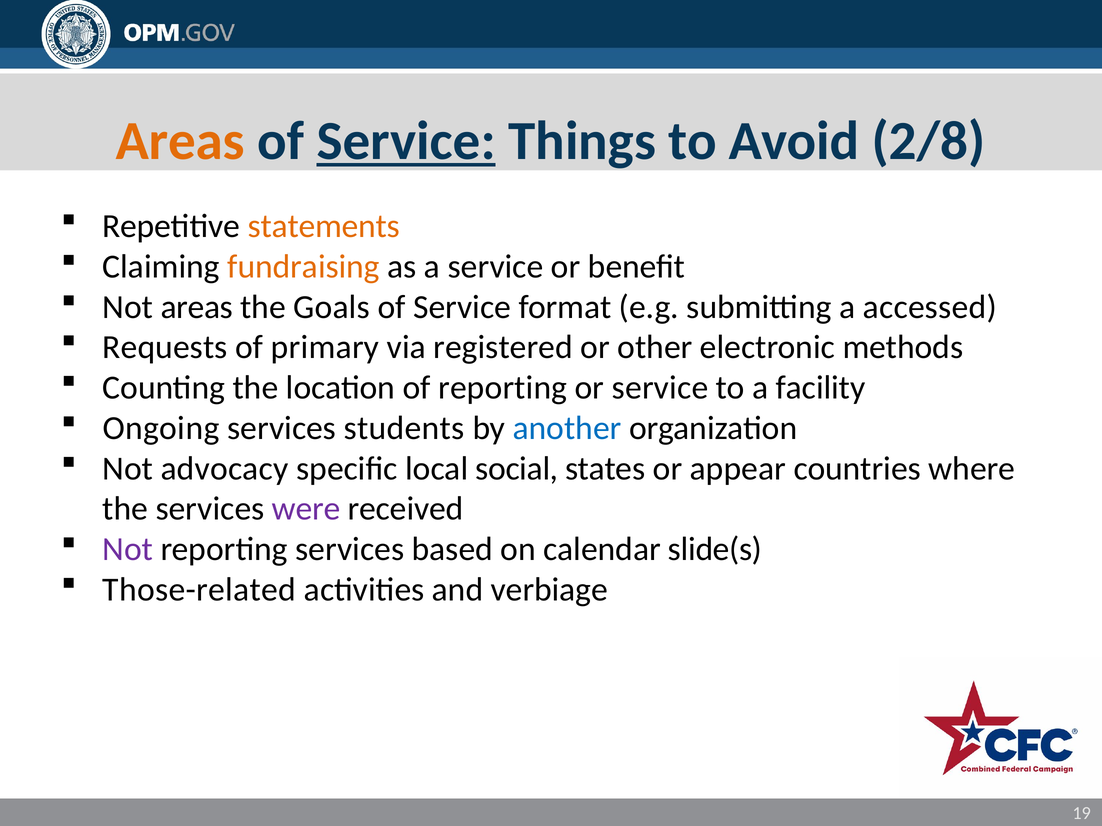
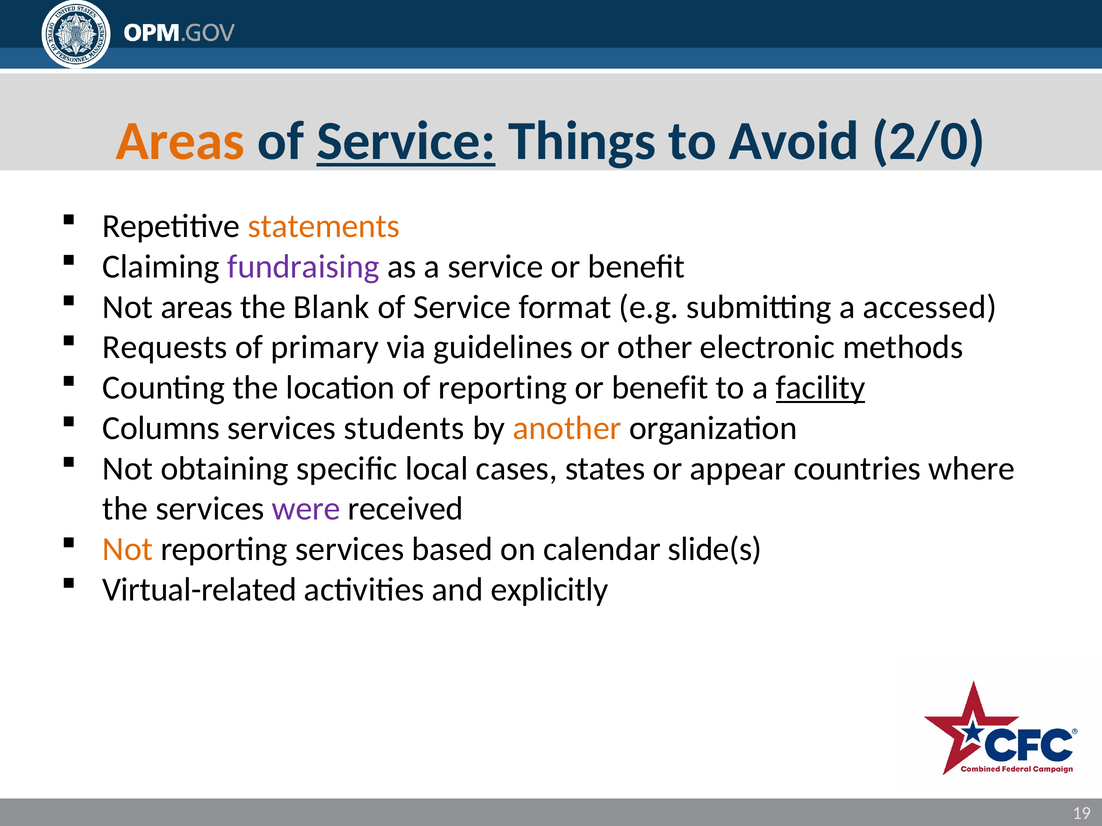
2/8: 2/8 -> 2/0
fundraising colour: orange -> purple
Goals: Goals -> Blank
registered: registered -> guidelines
service at (660, 388): service -> benefit
facility underline: none -> present
Ongoing: Ongoing -> Columns
another colour: blue -> orange
advocacy: advocacy -> obtaining
social: social -> cases
Not at (128, 549) colour: purple -> orange
Those-related: Those-related -> Virtual-related
verbiage: verbiage -> explicitly
